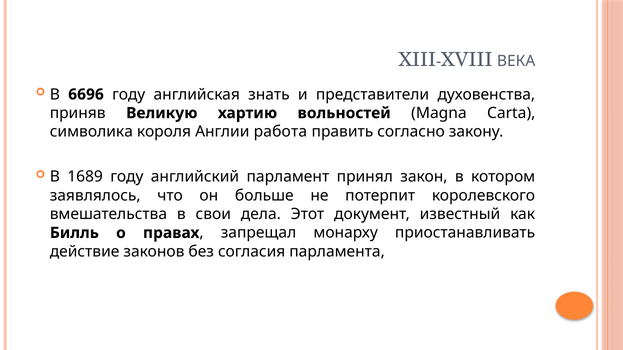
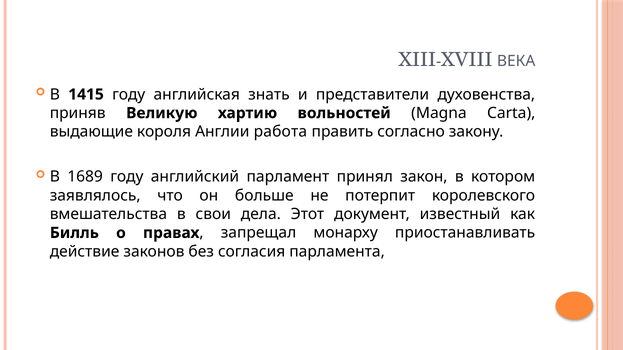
6696: 6696 -> 1415
символика: символика -> выдающие
